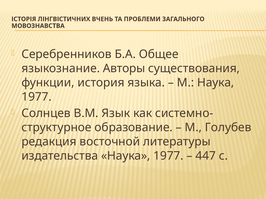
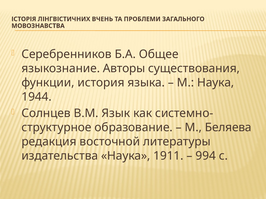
1977 at (37, 97): 1977 -> 1944
Голубев: Голубев -> Беляева
издательства Наука 1977: 1977 -> 1911
447: 447 -> 994
